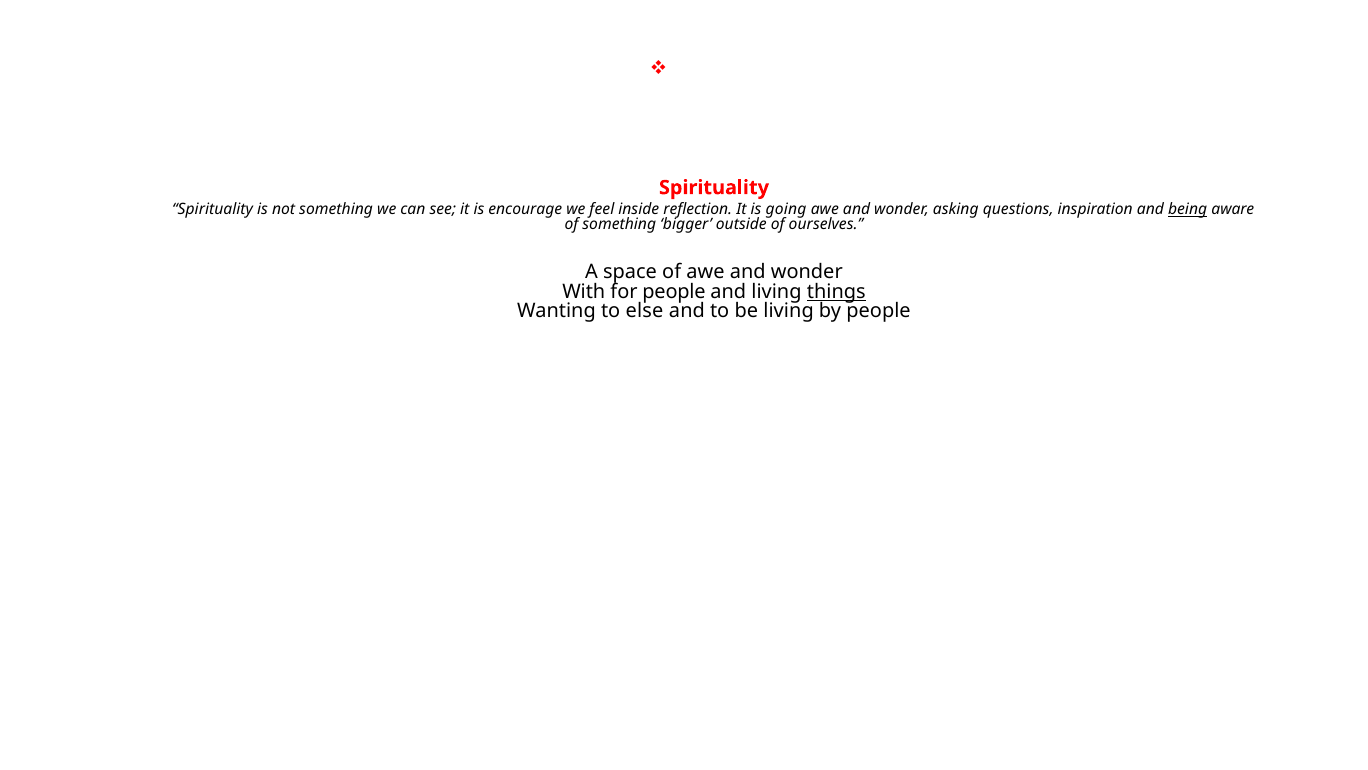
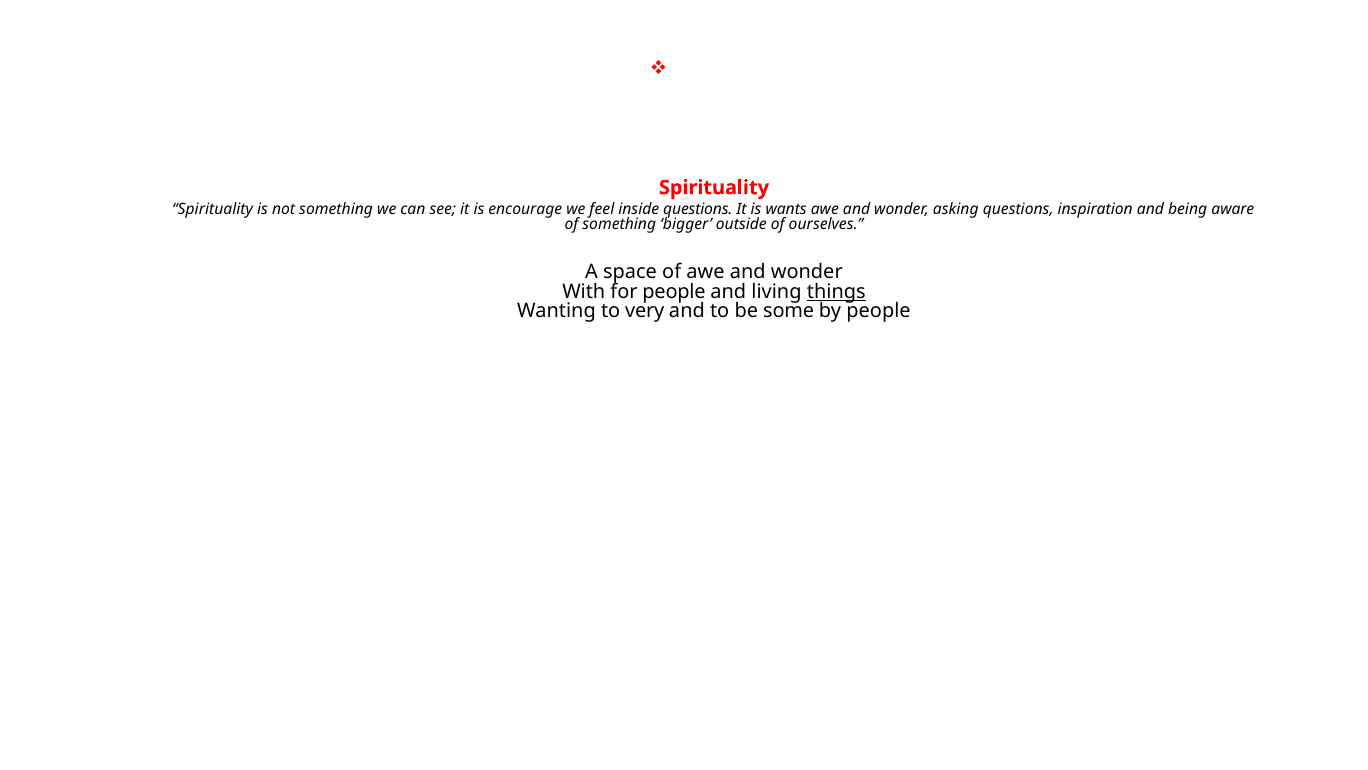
inside reflection: reflection -> questions
going: going -> wants
being underline: present -> none
else: else -> very
be living: living -> some
